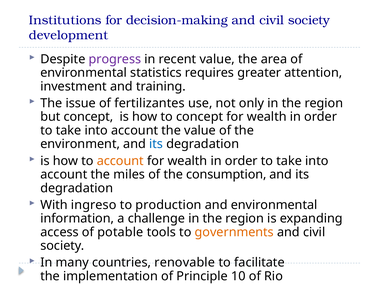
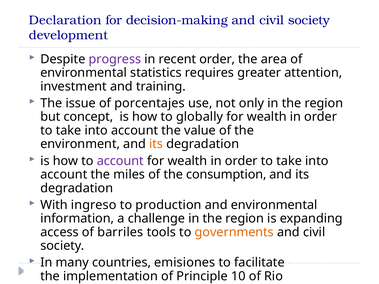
Institutions at (65, 20): Institutions -> Declaration
recent value: value -> order
fertilizantes: fertilizantes -> porcentajes
to concept: concept -> globally
its at (156, 144) colour: blue -> orange
account at (120, 161) colour: orange -> purple
potable: potable -> barriles
renovable: renovable -> emisiones
